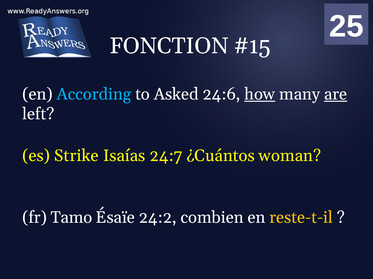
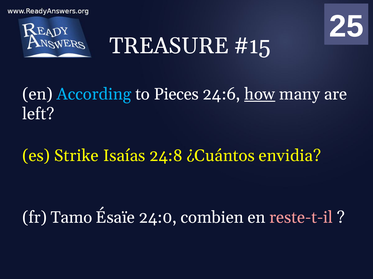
FONCTION: FONCTION -> TREASURE
Asked: Asked -> Pieces
are underline: present -> none
24:7: 24:7 -> 24:8
woman: woman -> envidia
24:2: 24:2 -> 24:0
reste-t-il colour: yellow -> pink
